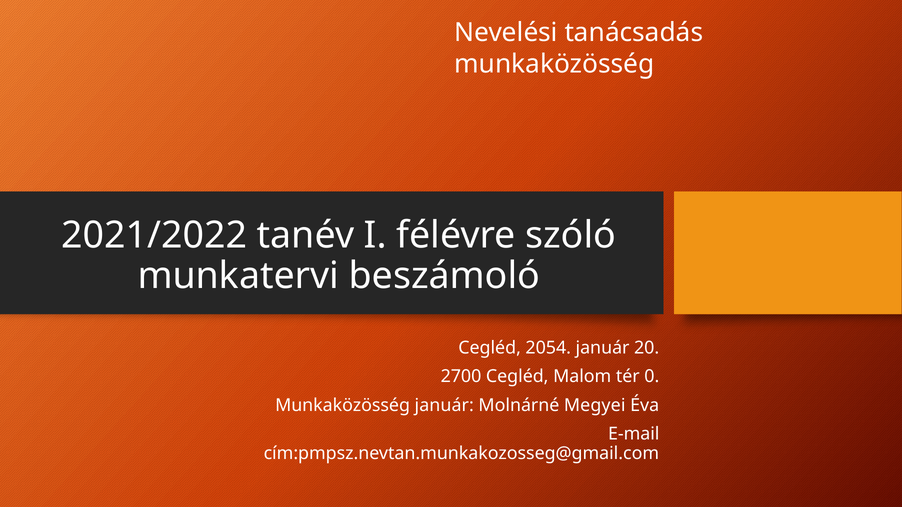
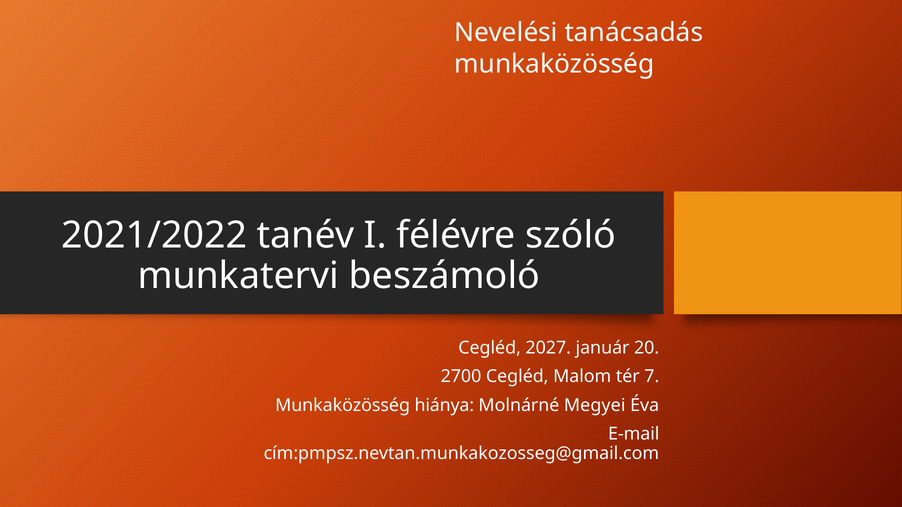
2054: 2054 -> 2027
0: 0 -> 7
Munkaközösség január: január -> hiánya
